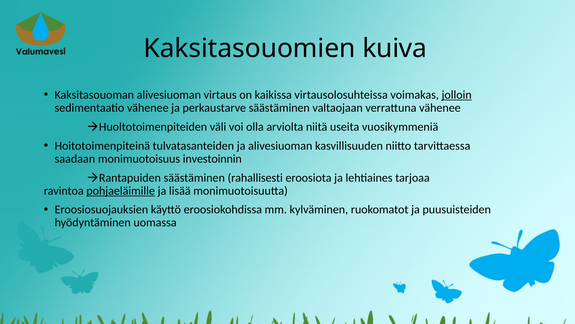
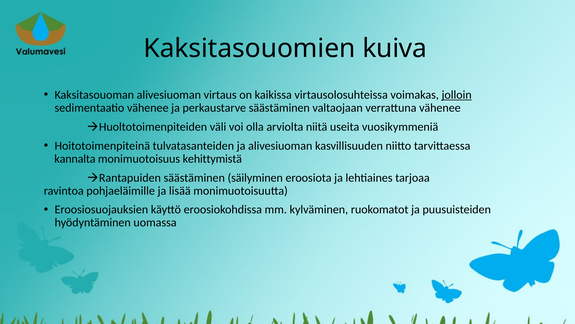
saadaan: saadaan -> kannalta
investoinnin: investoinnin -> kehittymistä
rahallisesti: rahallisesti -> säilyminen
pohjaeläimille underline: present -> none
